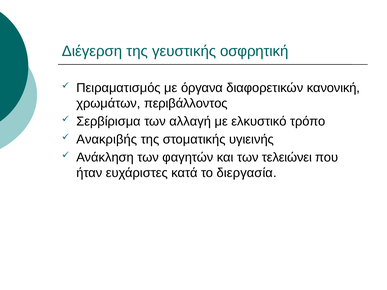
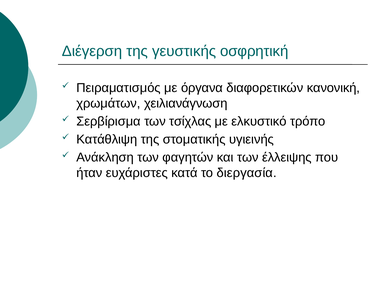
περιβάλλοντος: περιβάλλοντος -> χειλιανάγνωση
αλλαγή: αλλαγή -> τσίχλας
Ανακριβής: Ανακριβής -> Κατάθλιψη
τελειώνει: τελειώνει -> έλλειψης
